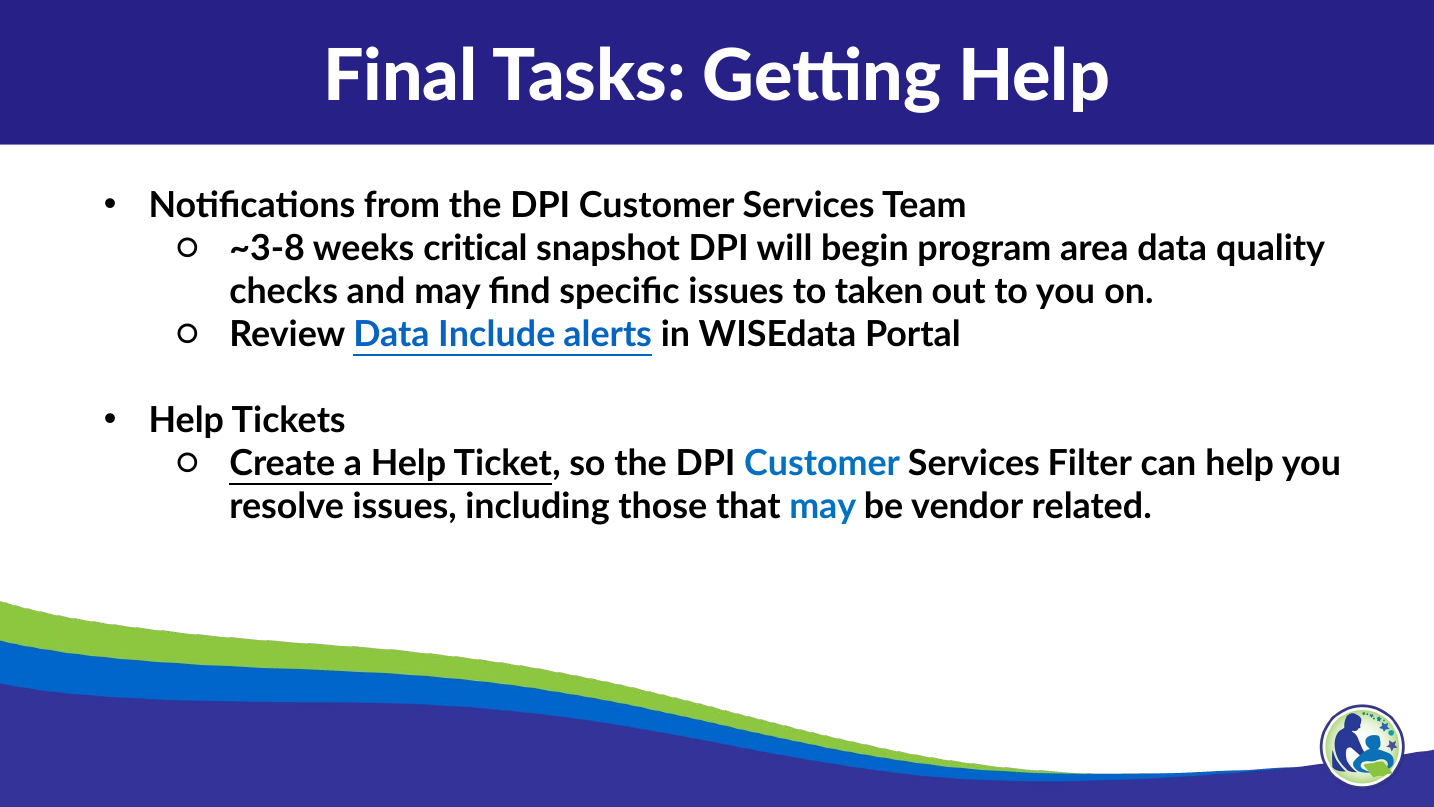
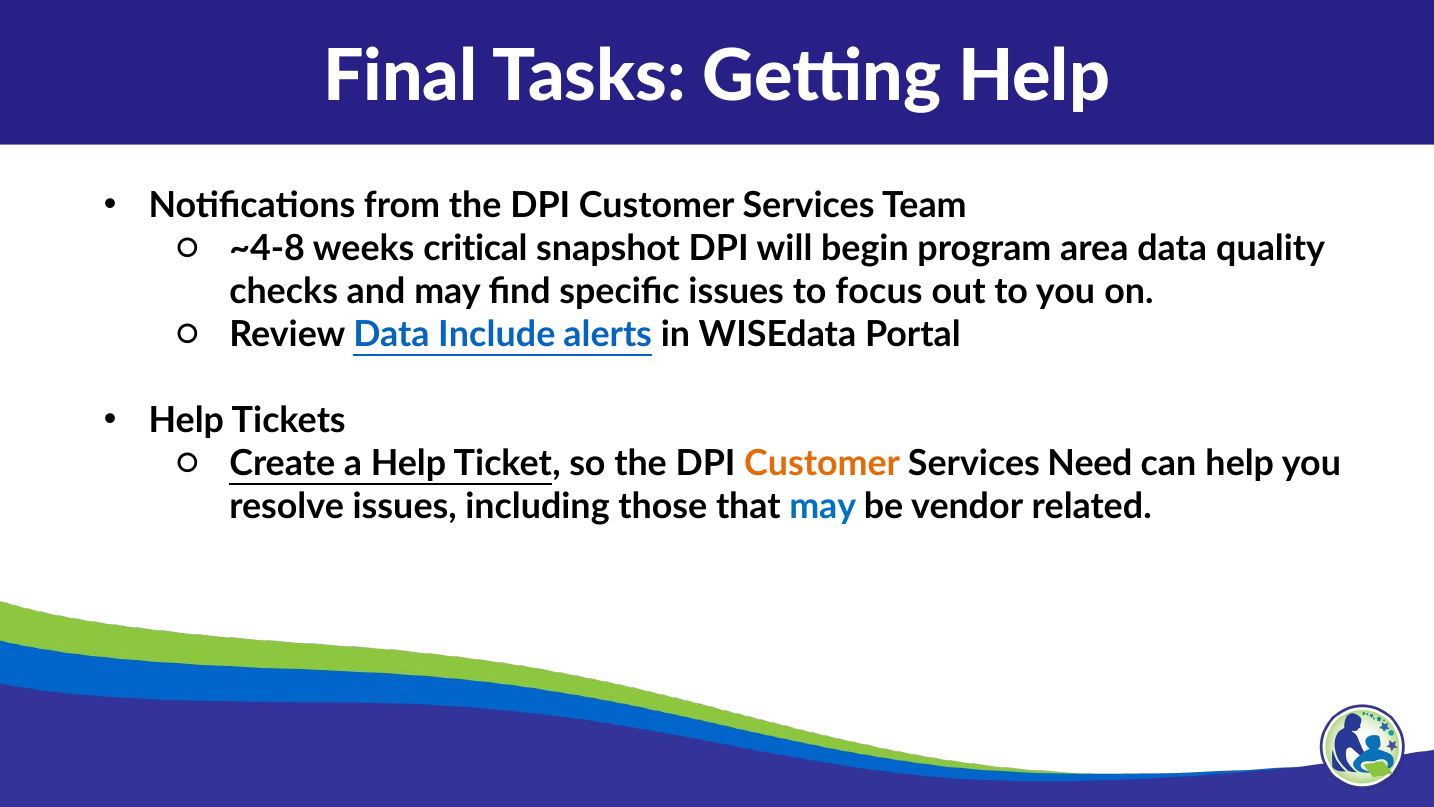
~3-8: ~3-8 -> ~4-8
taken: taken -> focus
Customer at (822, 463) colour: blue -> orange
Filter: Filter -> Need
